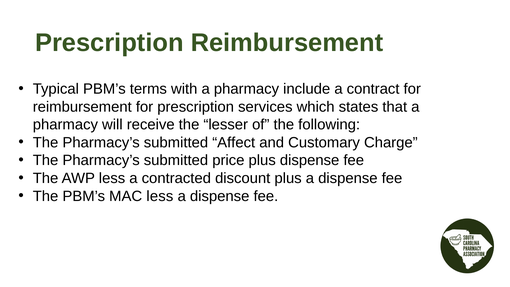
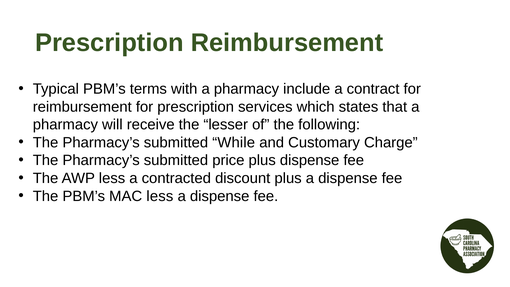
Affect: Affect -> While
